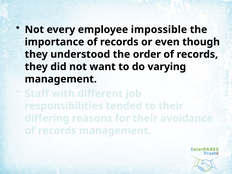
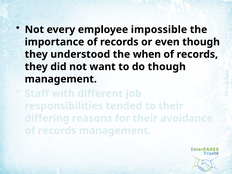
order: order -> when
do varying: varying -> though
